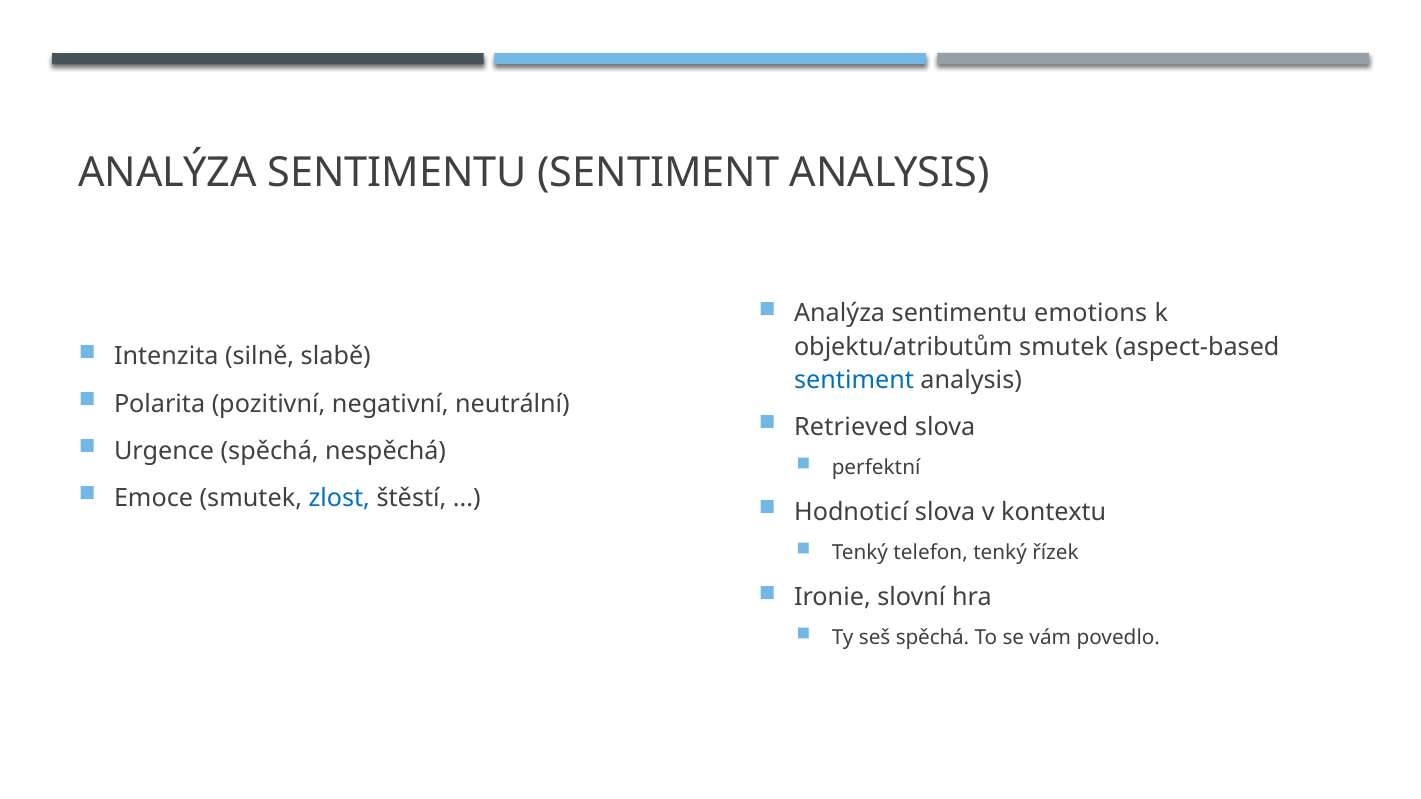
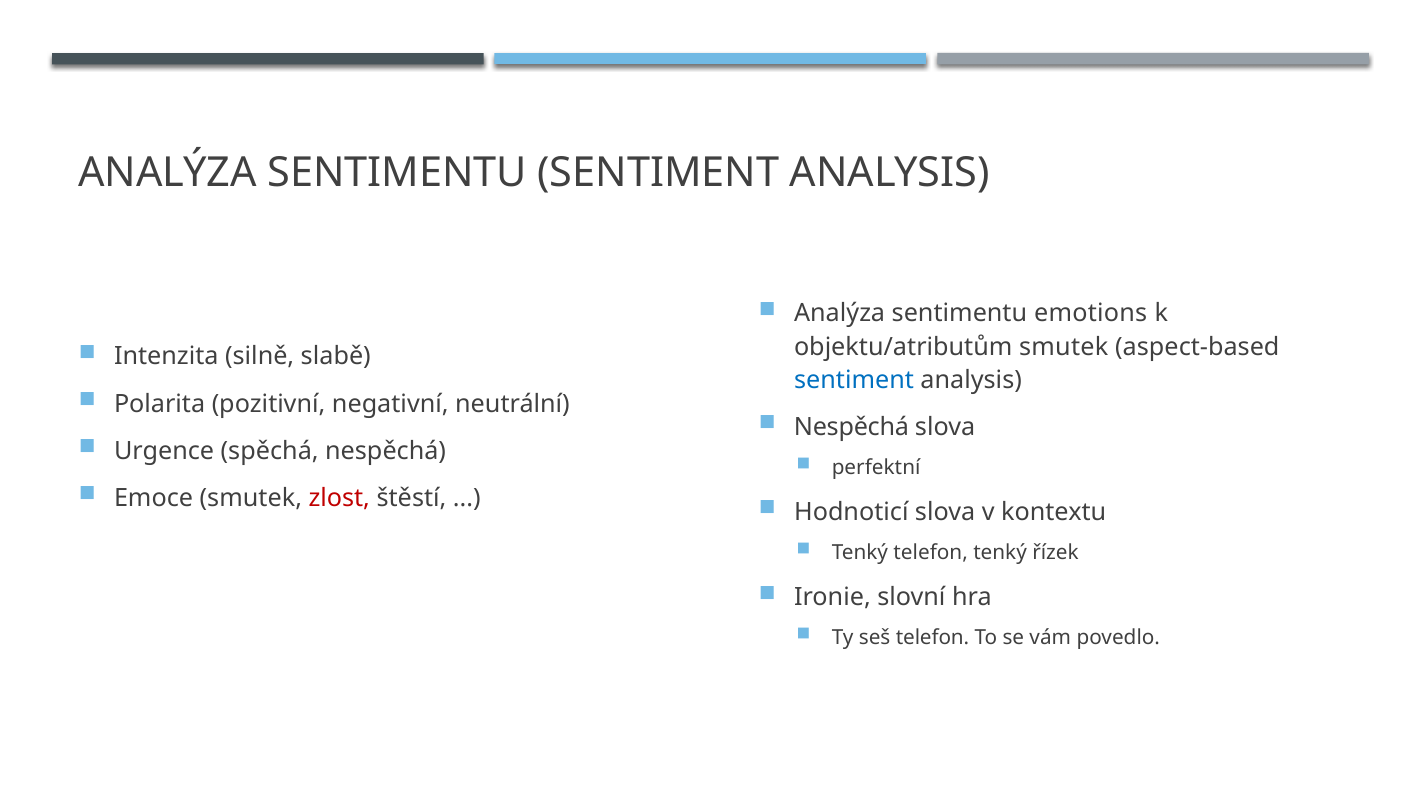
Retrieved at (851, 427): Retrieved -> Nespěchá
zlost colour: blue -> red
seš spěchá: spěchá -> telefon
